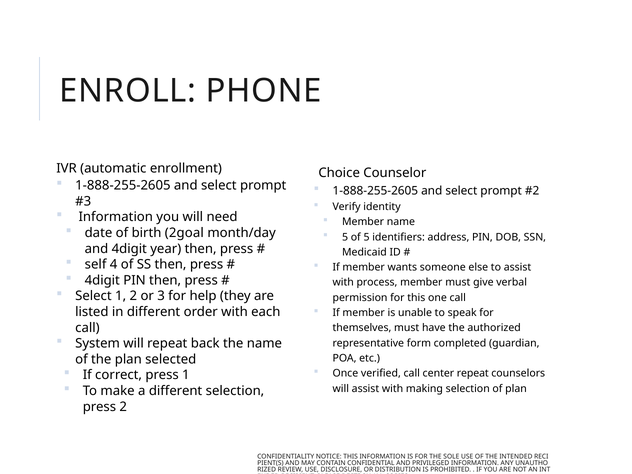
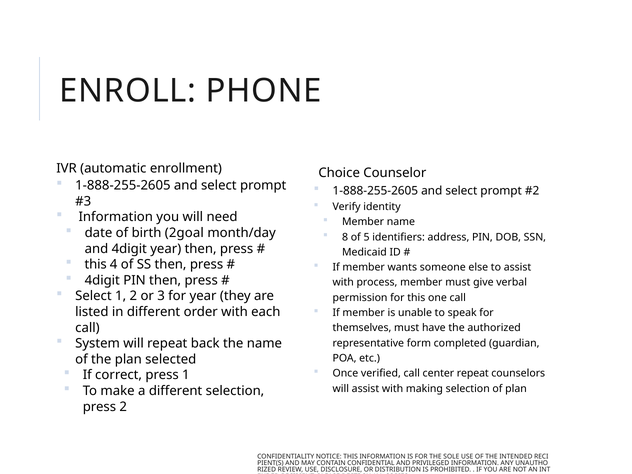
5 at (345, 237): 5 -> 8
self at (96, 265): self -> this
for help: help -> year
